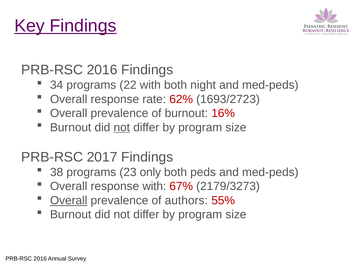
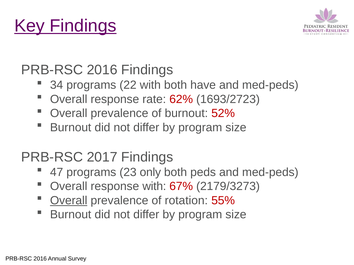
night: night -> have
16%: 16% -> 52%
not at (122, 128) underline: present -> none
38: 38 -> 47
authors: authors -> rotation
